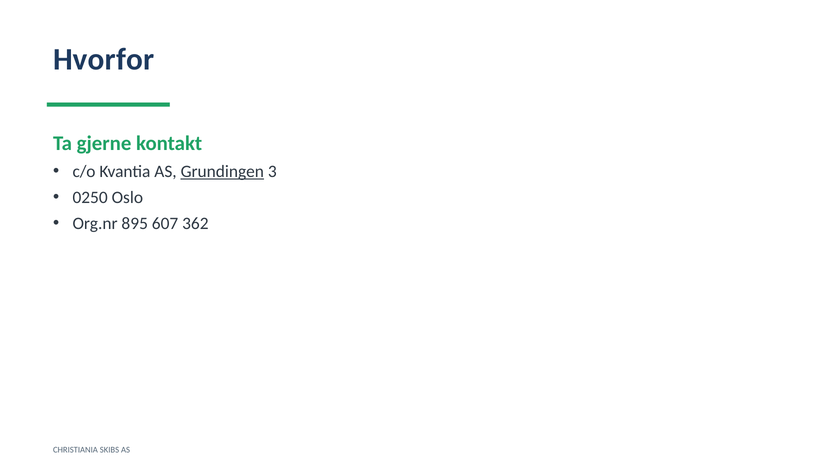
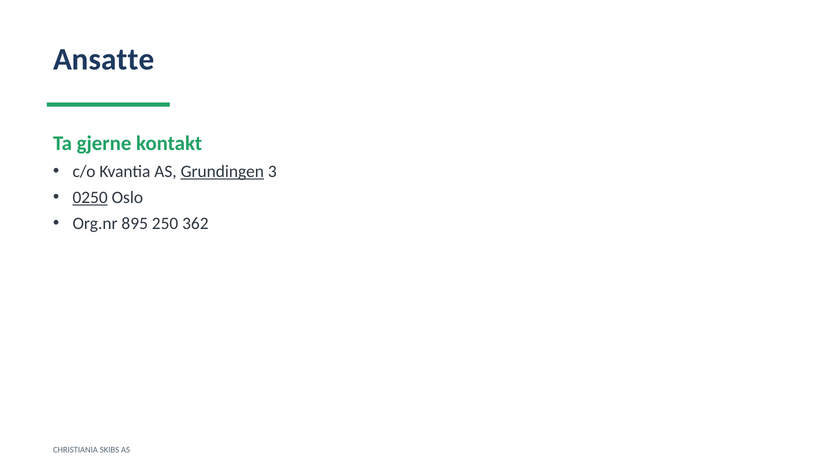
Hvorfor: Hvorfor -> Ansatte
0250 underline: none -> present
607: 607 -> 250
